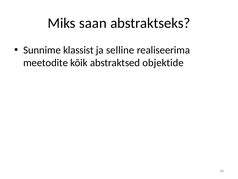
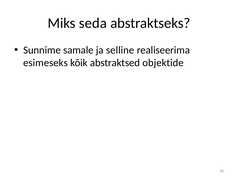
saan: saan -> seda
klassist: klassist -> samale
meetodite: meetodite -> esimeseks
